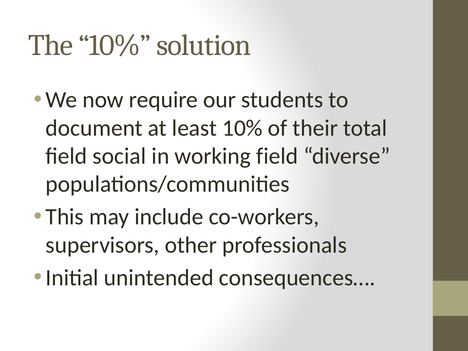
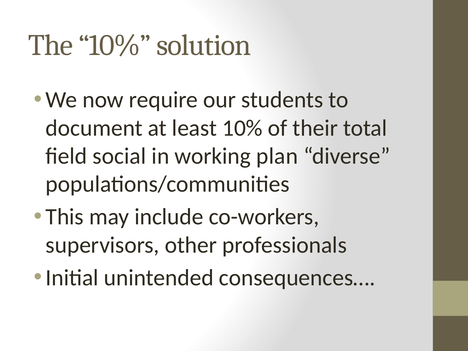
working field: field -> plan
